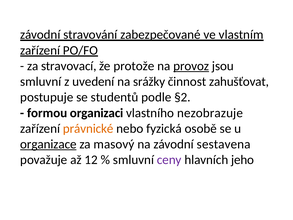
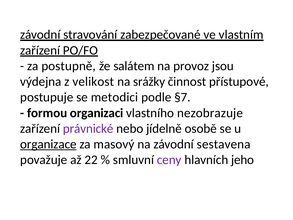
stravovací: stravovací -> postupně
protože: protože -> salátem
provoz underline: present -> none
smluvní at (41, 82): smluvní -> výdejna
uvedení: uvedení -> velikost
zahušťovat: zahušťovat -> přístupové
studentů: studentů -> metodici
§2: §2 -> §7
právnické colour: orange -> purple
fyzická: fyzická -> jídelně
12: 12 -> 22
